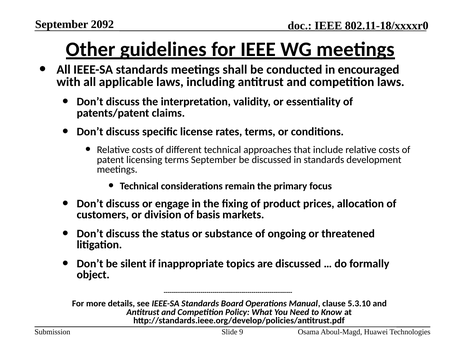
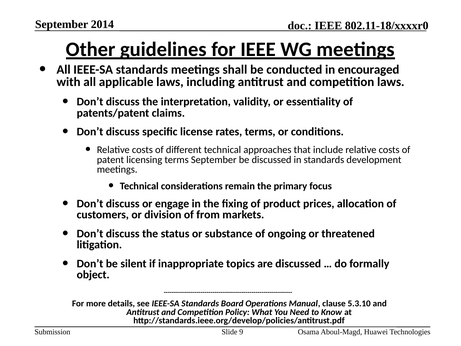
2092: 2092 -> 2014
basis: basis -> from
